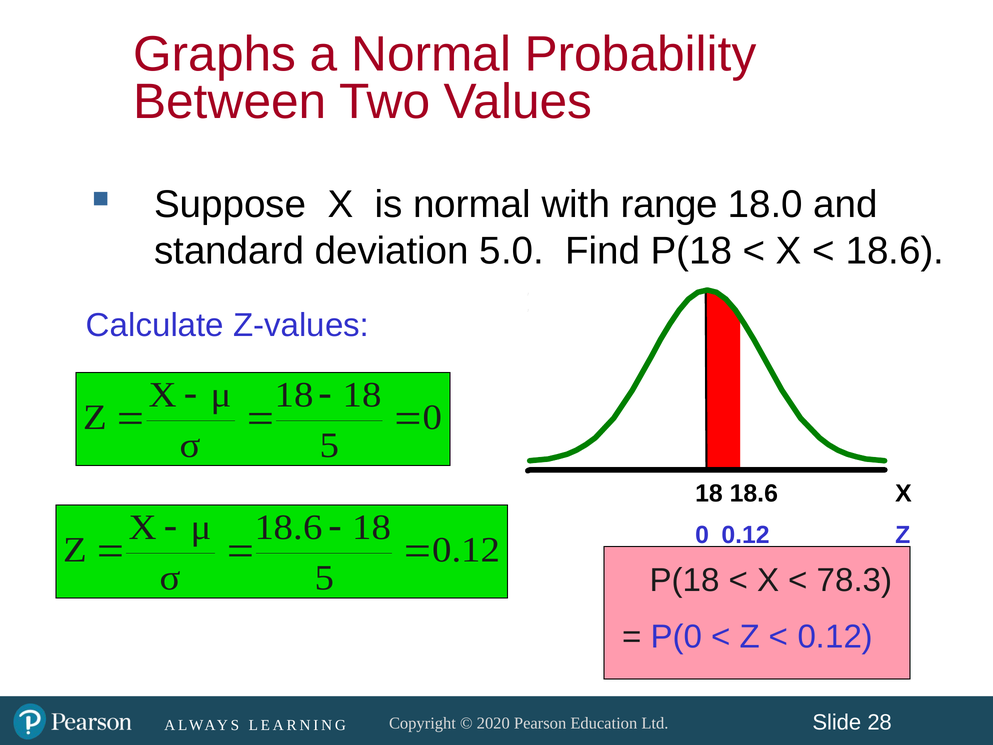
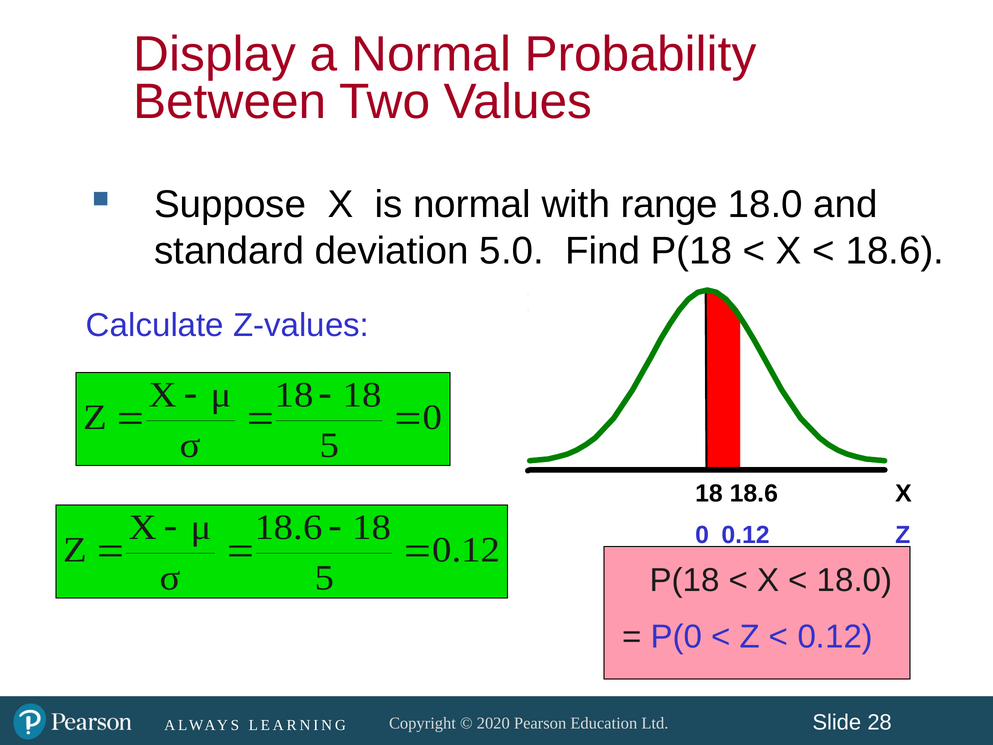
Graphs: Graphs -> Display
78.3 at (854, 580): 78.3 -> 18.0
